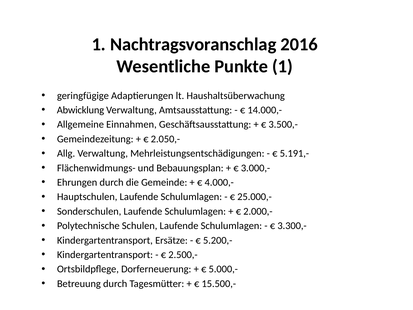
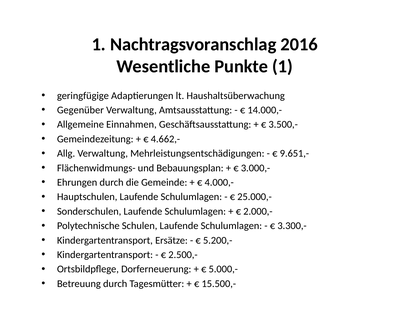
Abwicklung: Abwicklung -> Gegenüber
2.050,-: 2.050,- -> 4.662,-
5.191,-: 5.191,- -> 9.651,-
